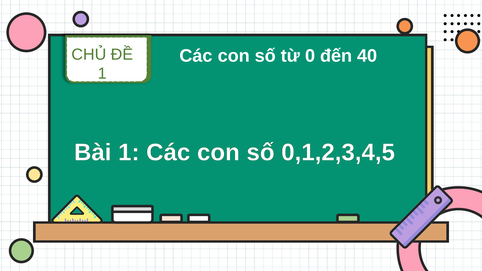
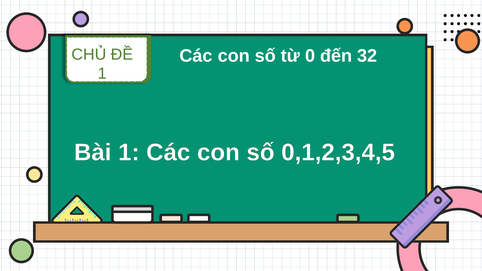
40: 40 -> 32
